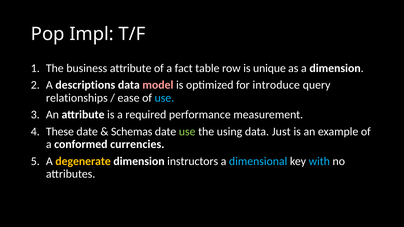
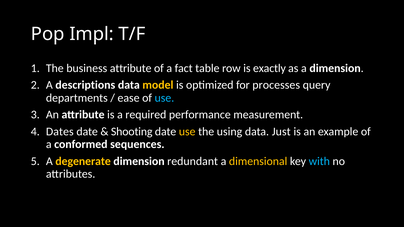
unique: unique -> exactly
model colour: pink -> yellow
introduce: introduce -> processes
relationships: relationships -> departments
These: These -> Dates
Schemas: Schemas -> Shooting
use at (187, 132) colour: light green -> yellow
currencies: currencies -> sequences
instructors: instructors -> redundant
dimensional colour: light blue -> yellow
